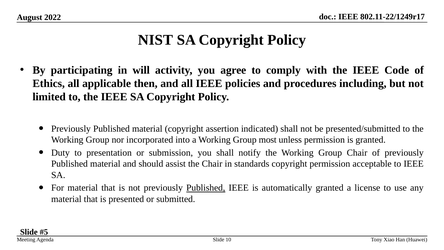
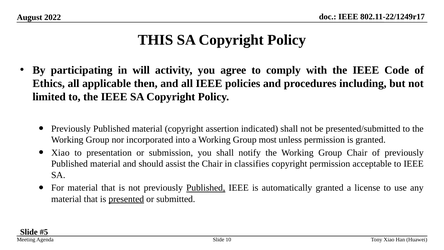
NIST: NIST -> THIS
Duty at (60, 153): Duty -> Xiao
standards: standards -> classifies
presented underline: none -> present
